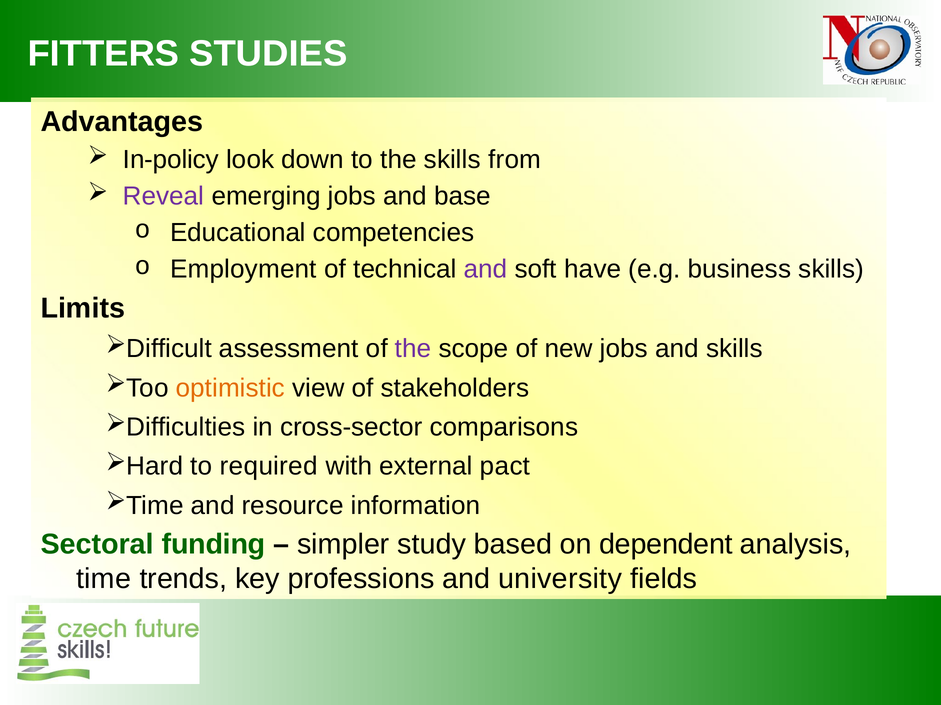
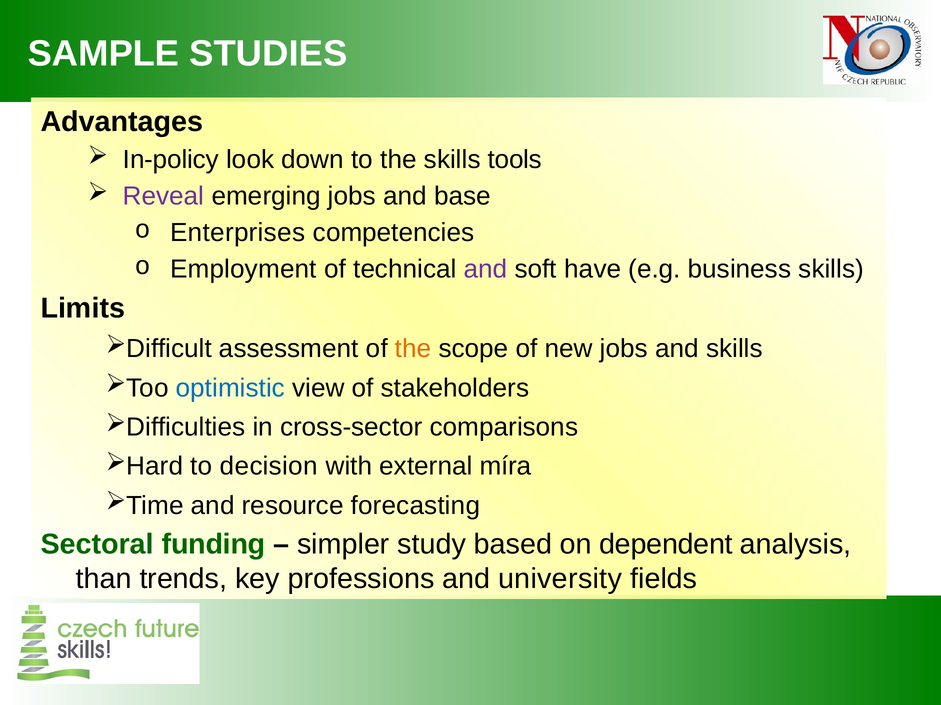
FITTERS: FITTERS -> SAMPLE
from: from -> tools
Educational: Educational -> Enterprises
the at (413, 349) colour: purple -> orange
optimistic colour: orange -> blue
required: required -> decision
pact: pact -> míra
information: information -> forecasting
time: time -> than
